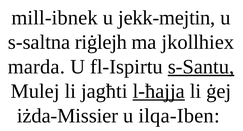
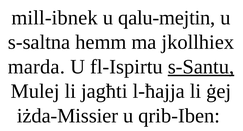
jekk-mejtin: jekk-mejtin -> qalu-mejtin
riġlejh: riġlejh -> hemm
l-ħajja underline: present -> none
ilqa-Iben: ilqa-Iben -> qrib-Iben
